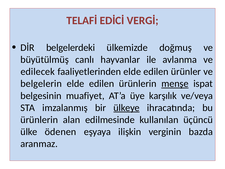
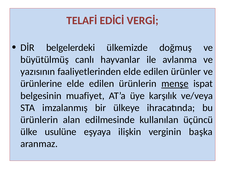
edilecek: edilecek -> yazısının
belgelerin: belgelerin -> ürünlerine
ülkeye underline: present -> none
ödenen: ödenen -> usulüne
bazda: bazda -> başka
